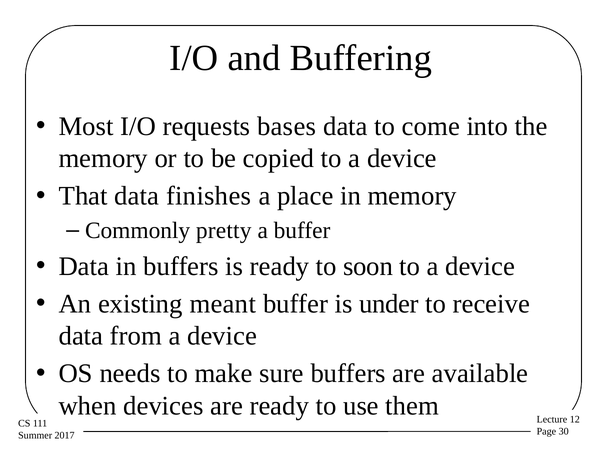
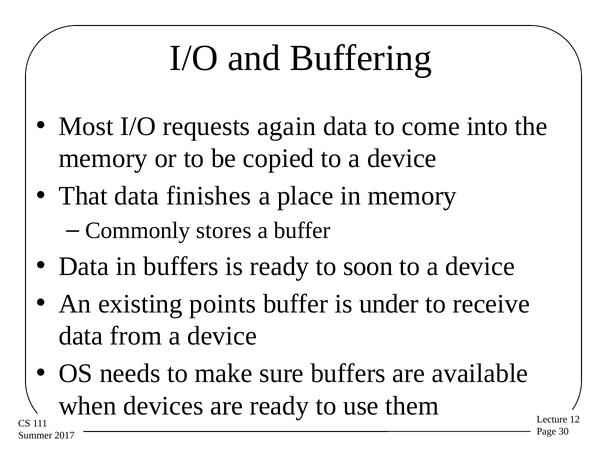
bases: bases -> again
pretty: pretty -> stores
meant: meant -> points
